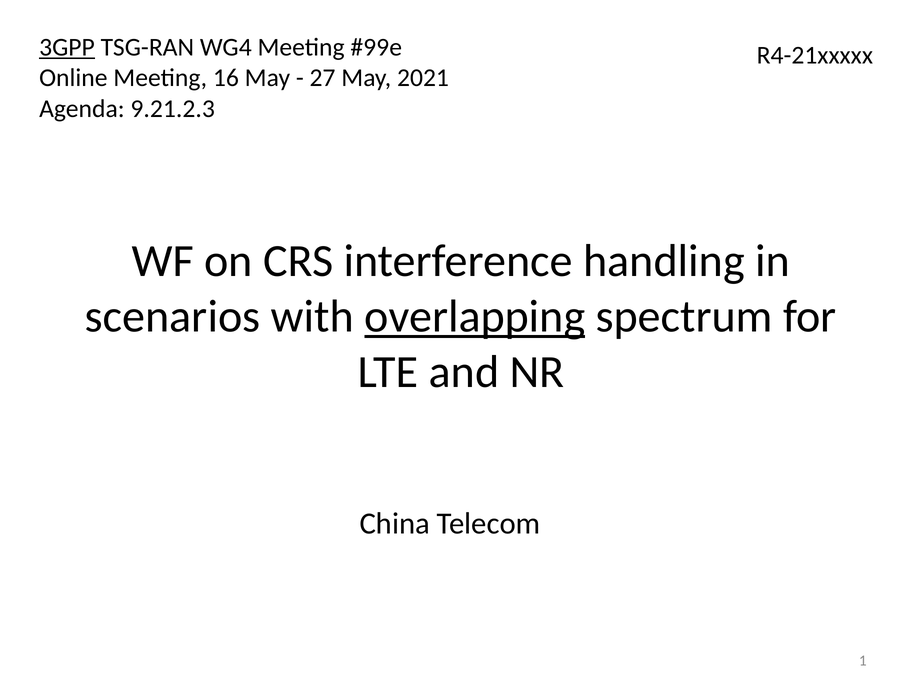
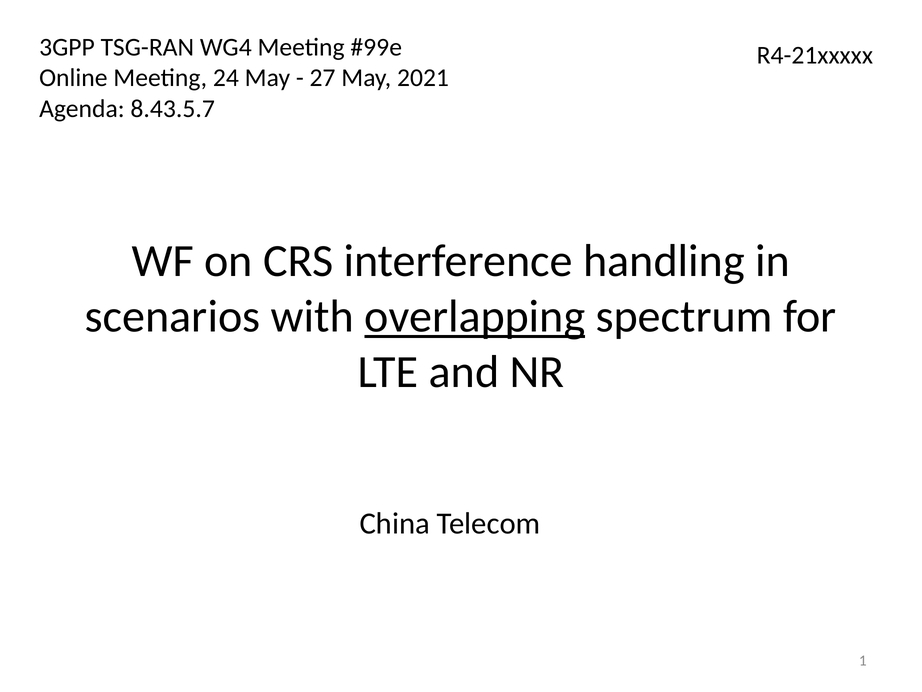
3GPP underline: present -> none
16: 16 -> 24
9.21.2.3: 9.21.2.3 -> 8.43.5.7
